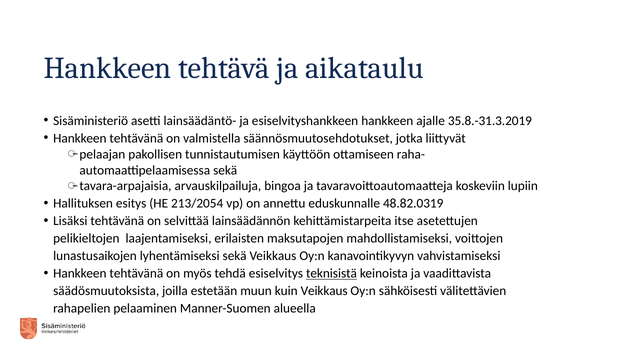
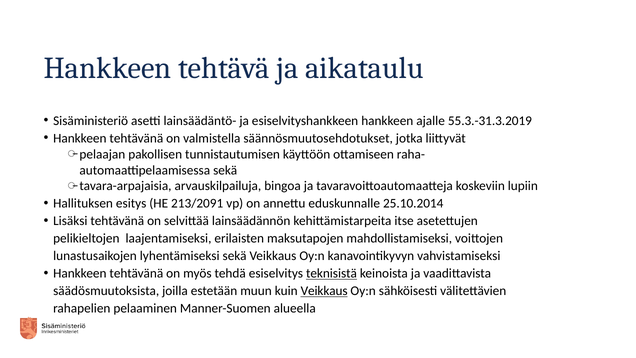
35.8.-31.3.2019: 35.8.-31.3.2019 -> 55.3.-31.3.2019
213/2054: 213/2054 -> 213/2091
48.82.0319: 48.82.0319 -> 25.10.2014
Veikkaus at (324, 291) underline: none -> present
